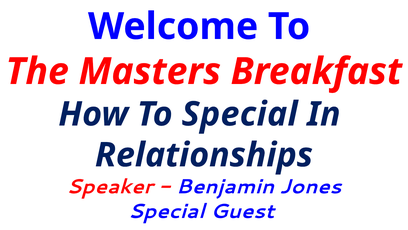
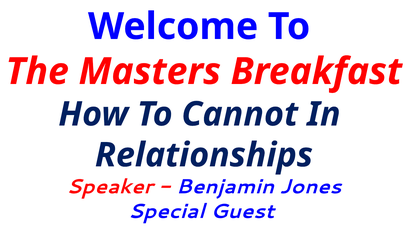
To Special: Special -> Cannot
